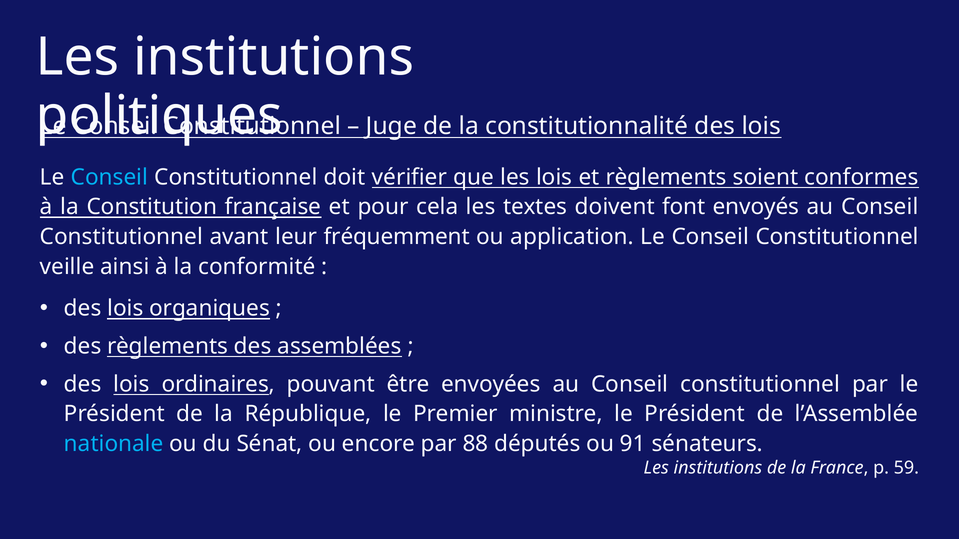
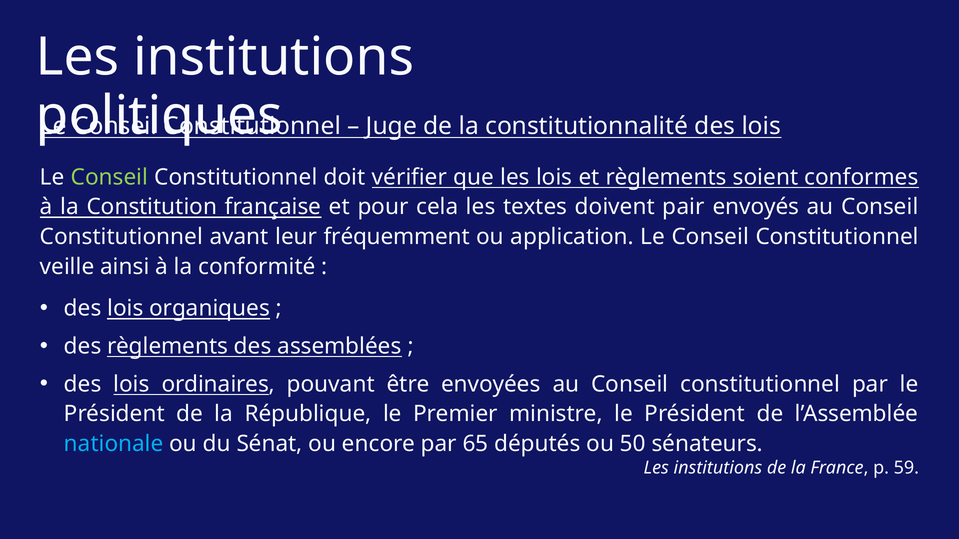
Conseil at (109, 177) colour: light blue -> light green
font: font -> pair
88: 88 -> 65
91: 91 -> 50
